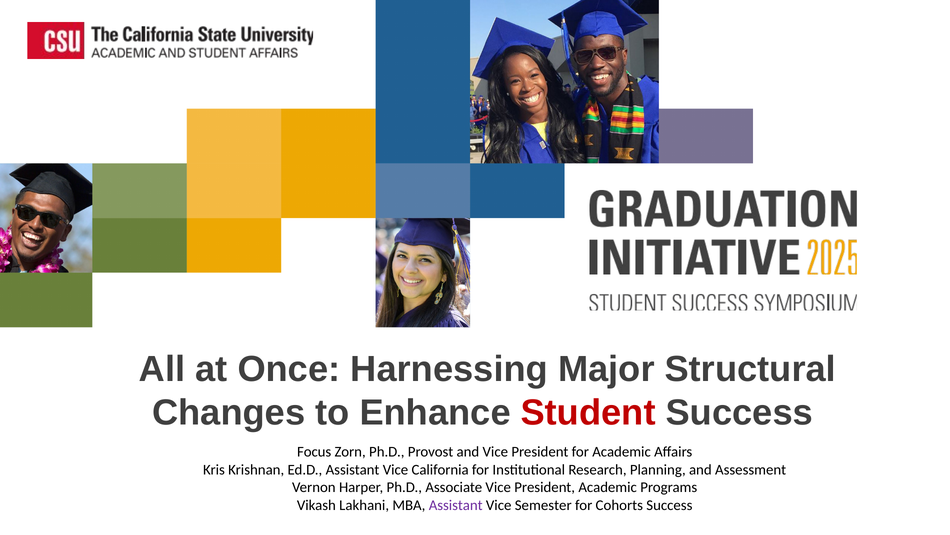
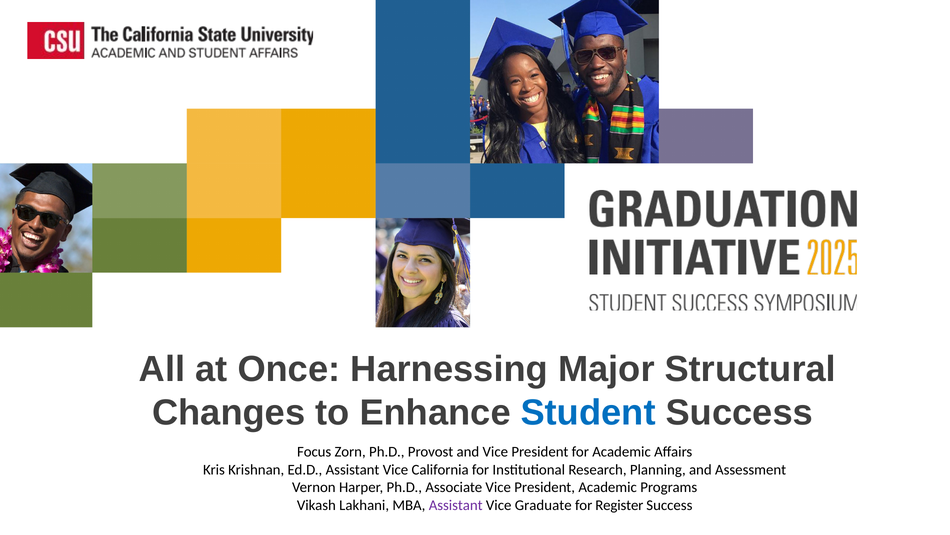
Student colour: red -> blue
Semester: Semester -> Graduate
Cohorts: Cohorts -> Register
